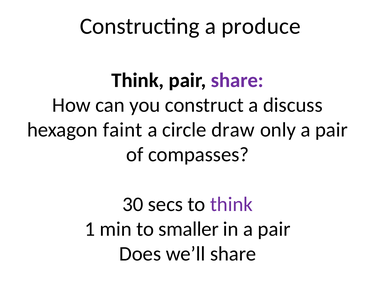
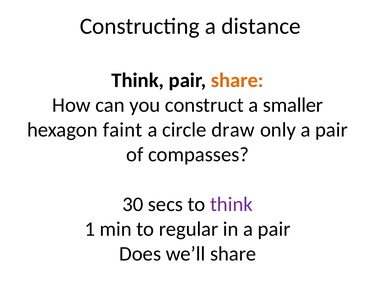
produce: produce -> distance
share at (237, 81) colour: purple -> orange
discuss: discuss -> smaller
smaller: smaller -> regular
